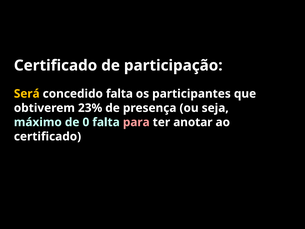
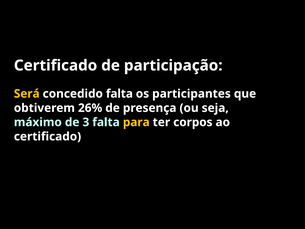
23%: 23% -> 26%
0: 0 -> 3
para colour: pink -> yellow
anotar: anotar -> corpos
